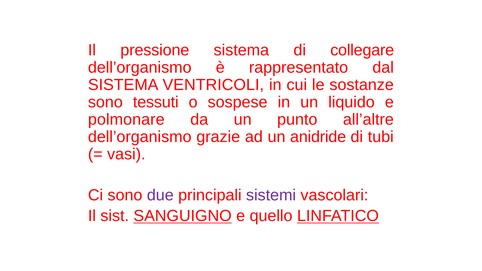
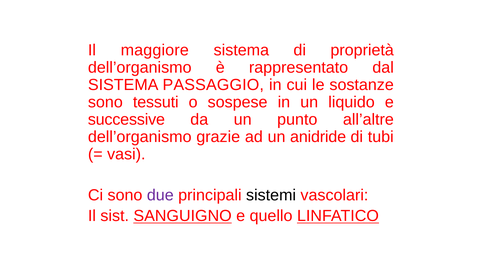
pressione: pressione -> maggiore
collegare: collegare -> proprietà
VENTRICOLI: VENTRICOLI -> PASSAGGIO
polmonare: polmonare -> successive
sistemi colour: purple -> black
